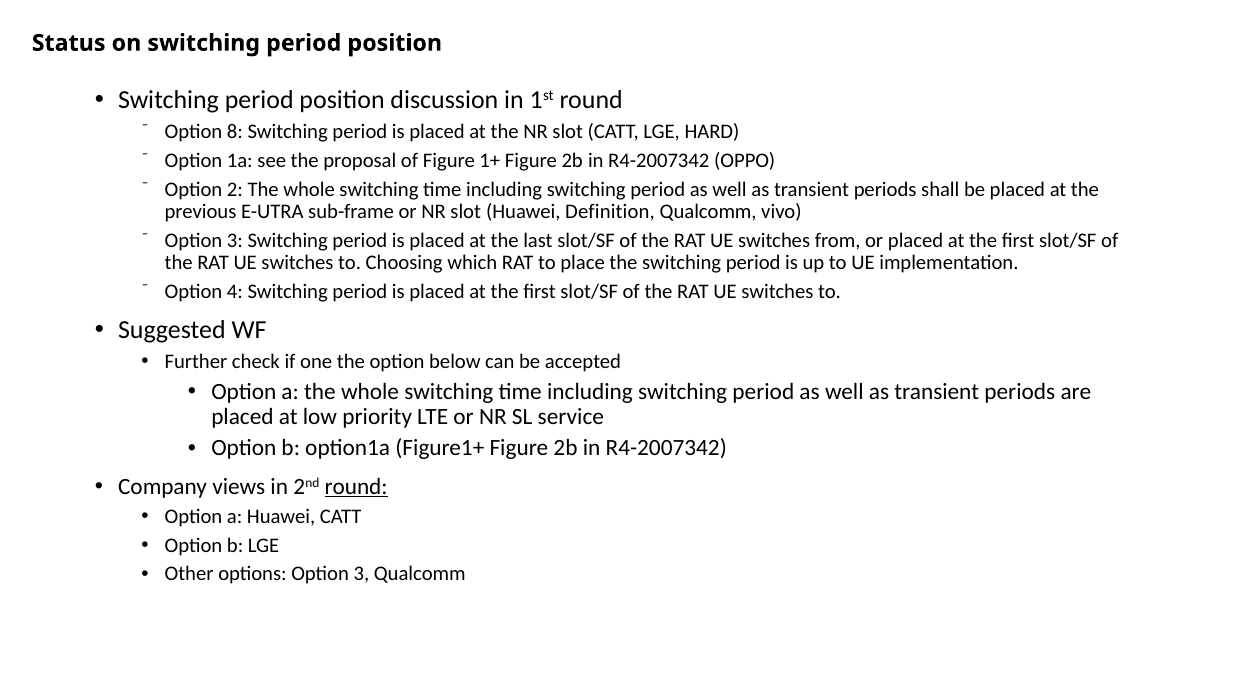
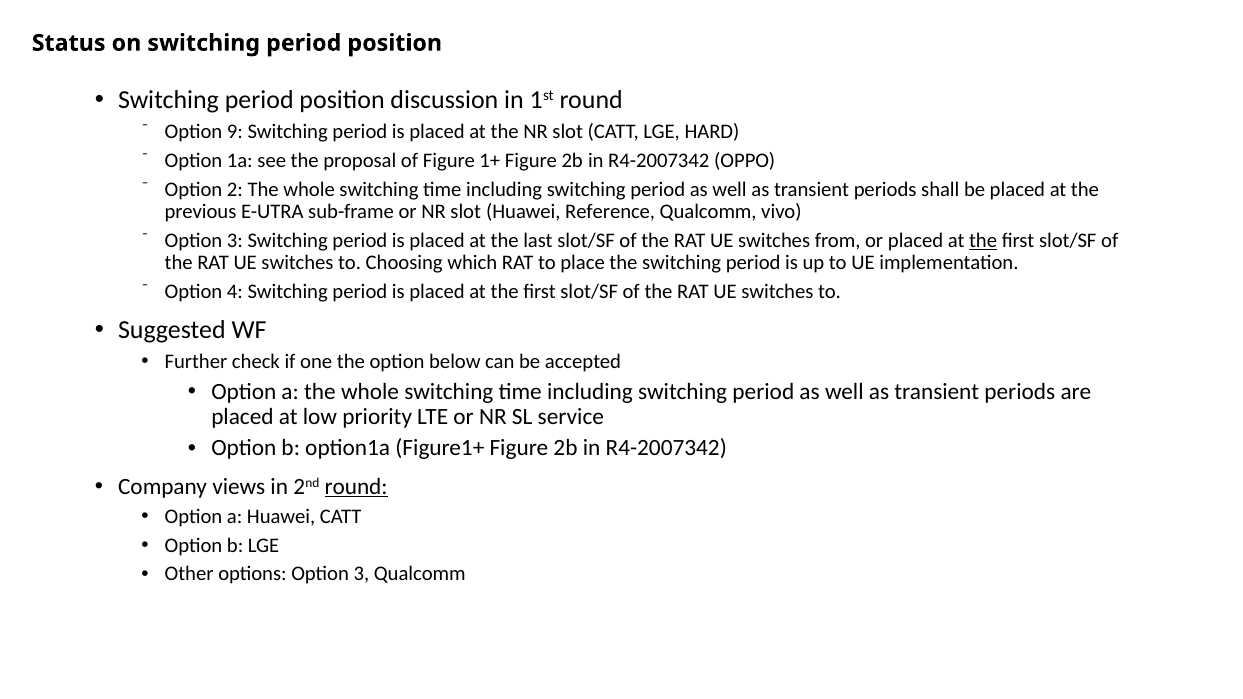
8: 8 -> 9
Definition: Definition -> Reference
the at (983, 240) underline: none -> present
